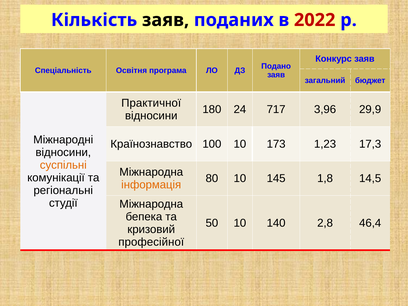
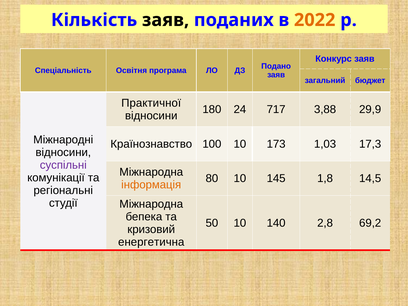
2022 colour: red -> orange
3,96: 3,96 -> 3,88
1,23: 1,23 -> 1,03
суспільні colour: orange -> purple
46,4: 46,4 -> 69,2
професійної: професійної -> енергетична
